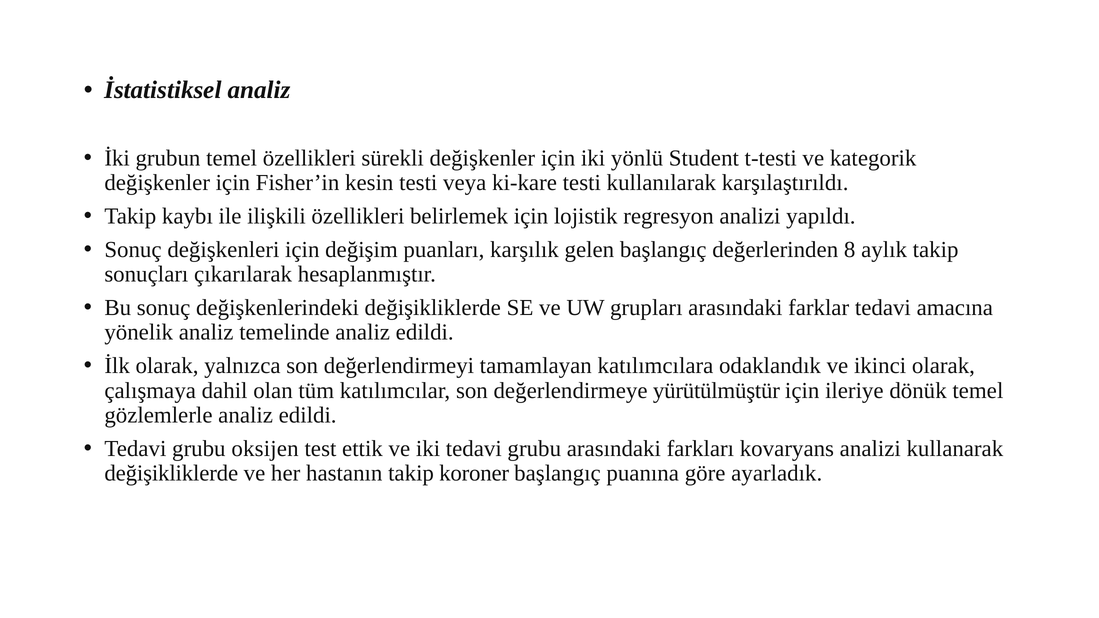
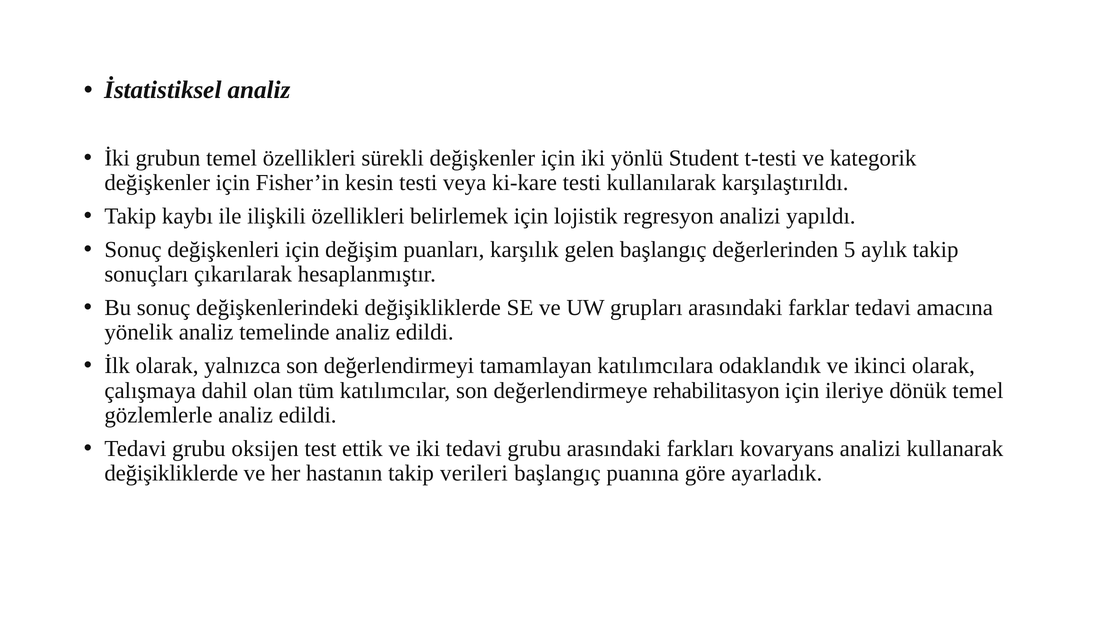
8: 8 -> 5
yürütülmüştür: yürütülmüştür -> rehabilitasyon
koroner: koroner -> verileri
